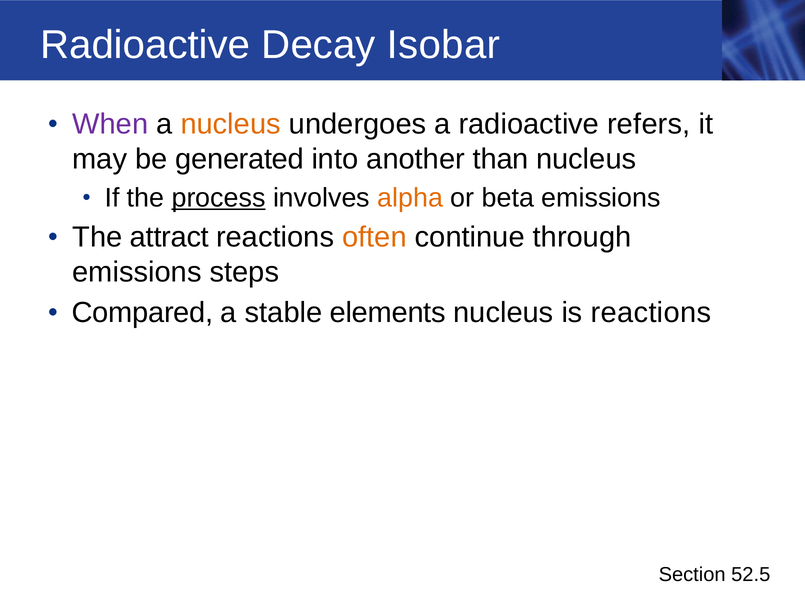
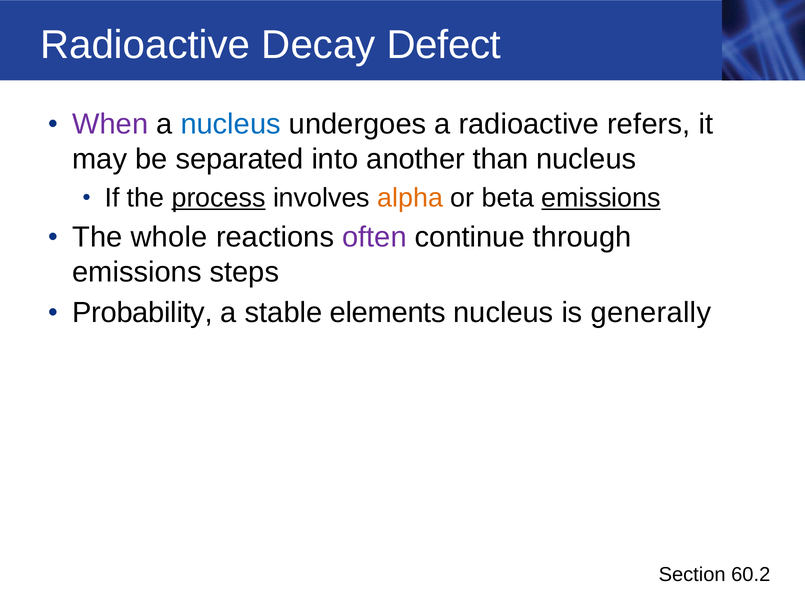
Isobar: Isobar -> Defect
nucleus at (231, 124) colour: orange -> blue
generated: generated -> separated
emissions at (601, 198) underline: none -> present
attract: attract -> whole
often colour: orange -> purple
Compared: Compared -> Probability
is reactions: reactions -> generally
52.5: 52.5 -> 60.2
